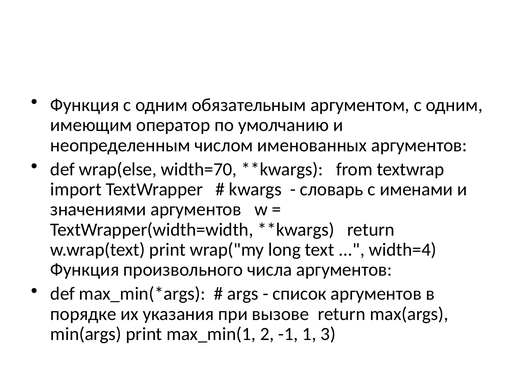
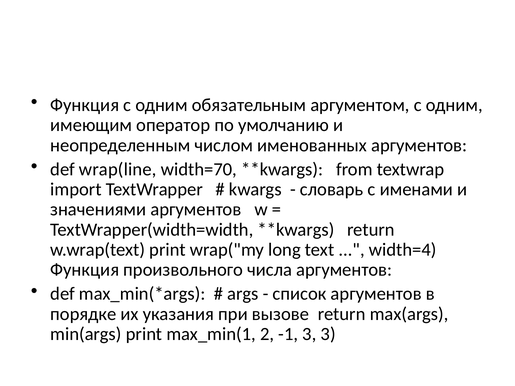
wrap(else: wrap(else -> wrap(line
-1 1: 1 -> 3
